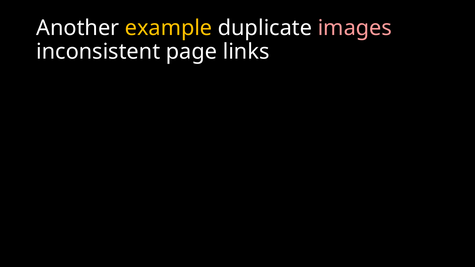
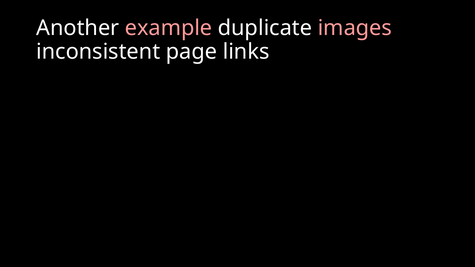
example colour: yellow -> pink
